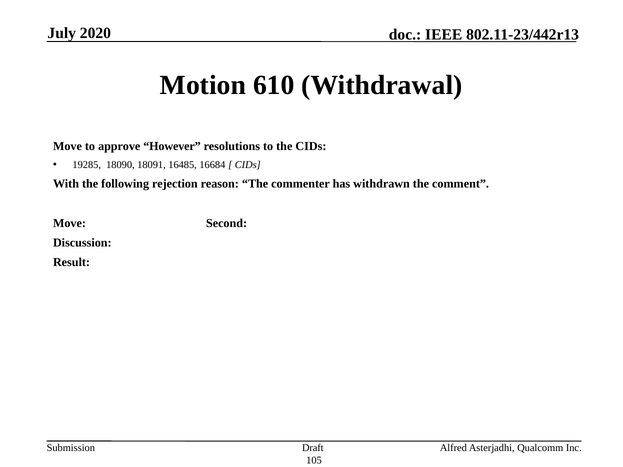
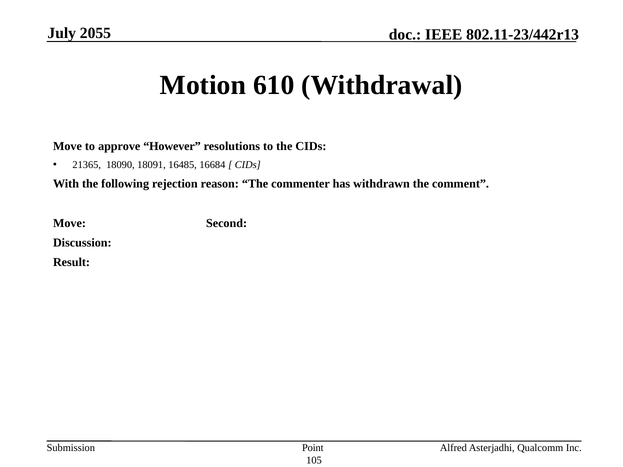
2020: 2020 -> 2055
19285: 19285 -> 21365
Draft: Draft -> Point
